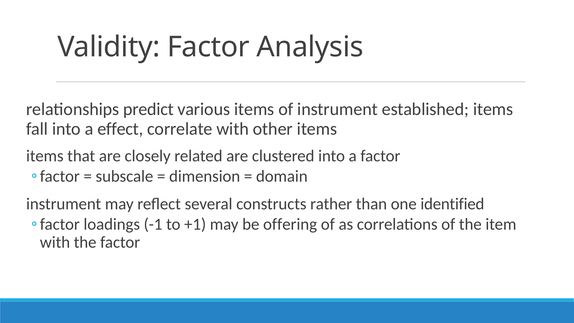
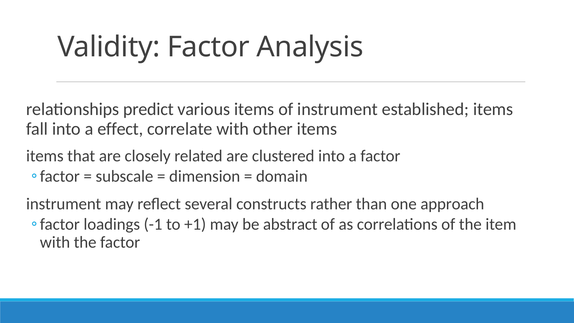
identified: identified -> approach
offering: offering -> abstract
